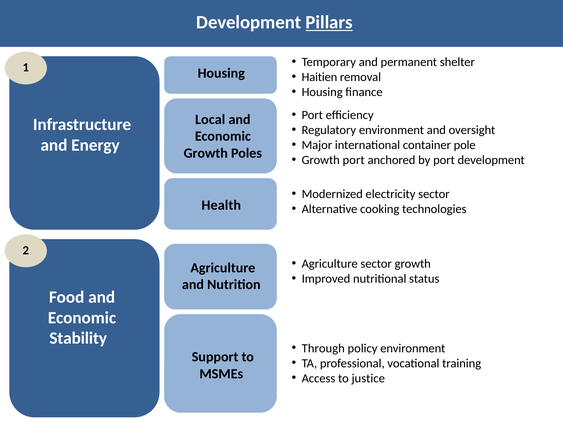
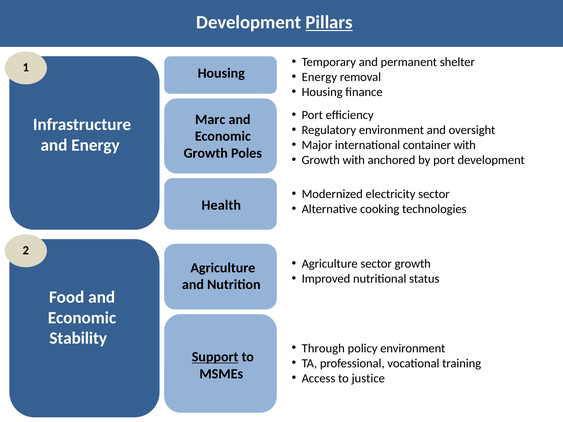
Haitien at (319, 77): Haitien -> Energy
Local: Local -> Marc
container pole: pole -> with
Growth port: port -> with
Support underline: none -> present
